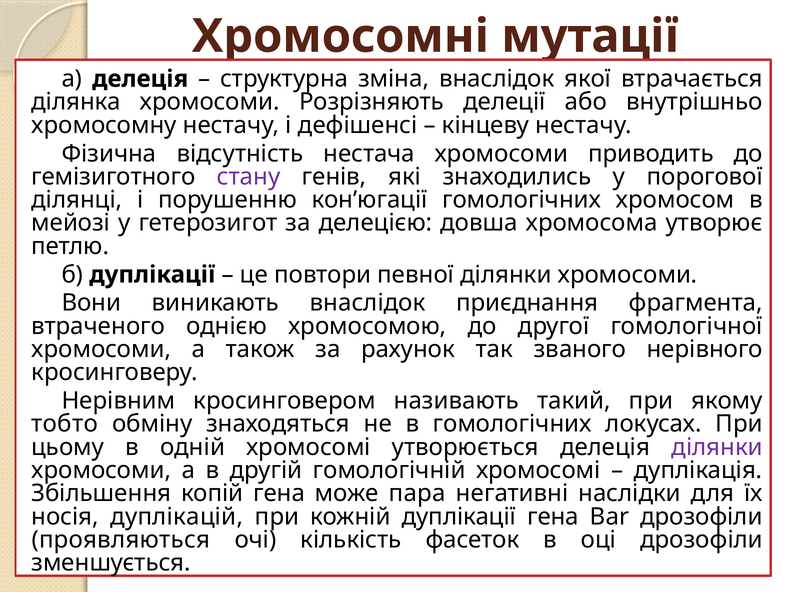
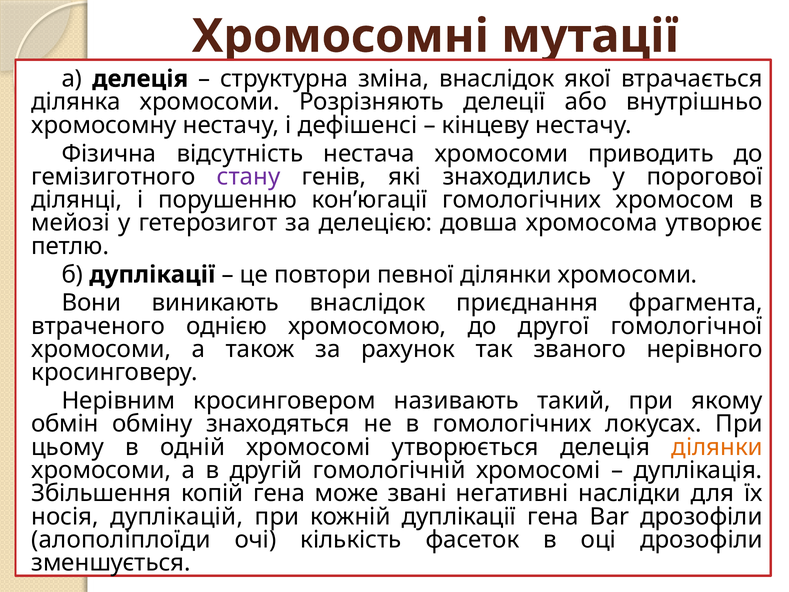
тобто: тобто -> обмін
ділянки at (717, 447) colour: purple -> orange
пара: пара -> звані
проявляються: проявляються -> алополіплоїди
